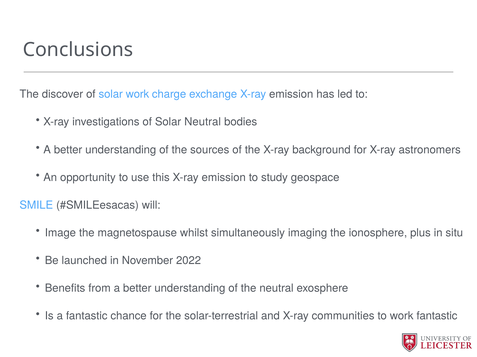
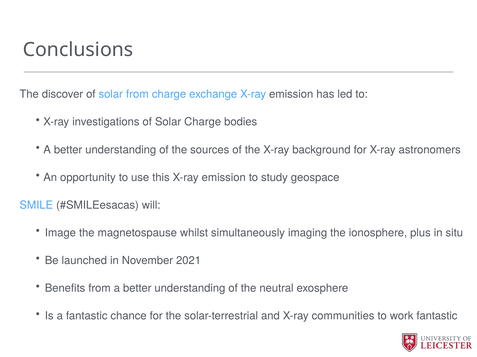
solar work: work -> from
Solar Neutral: Neutral -> Charge
2022: 2022 -> 2021
